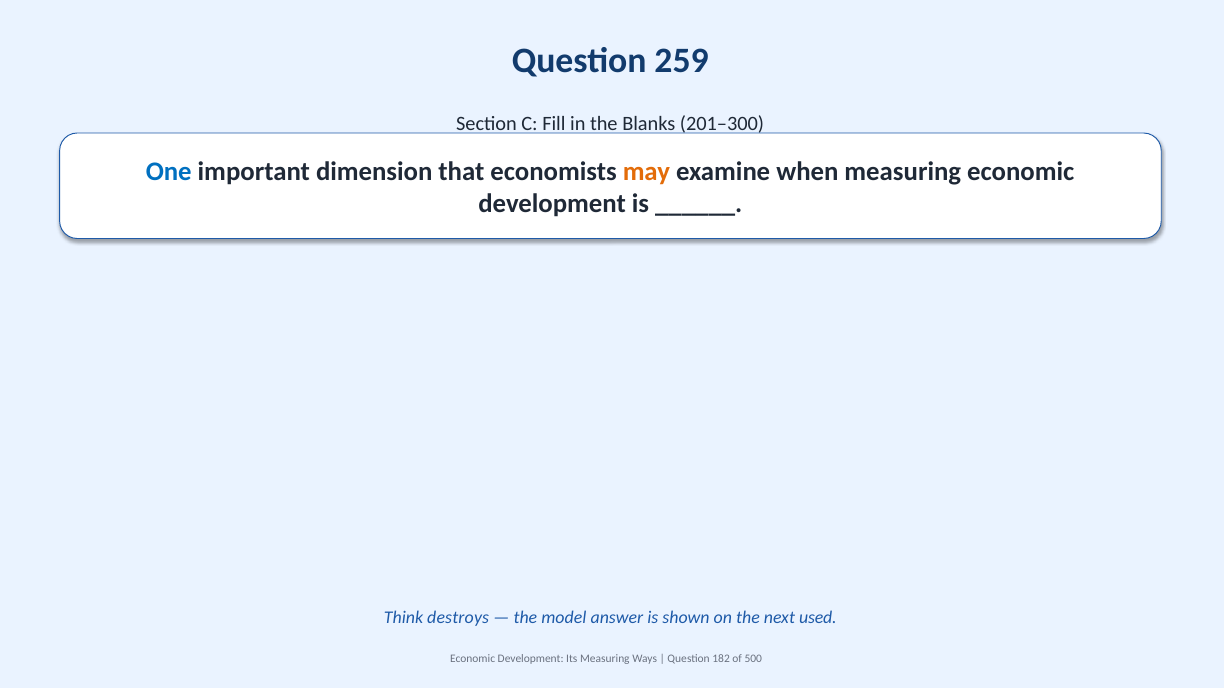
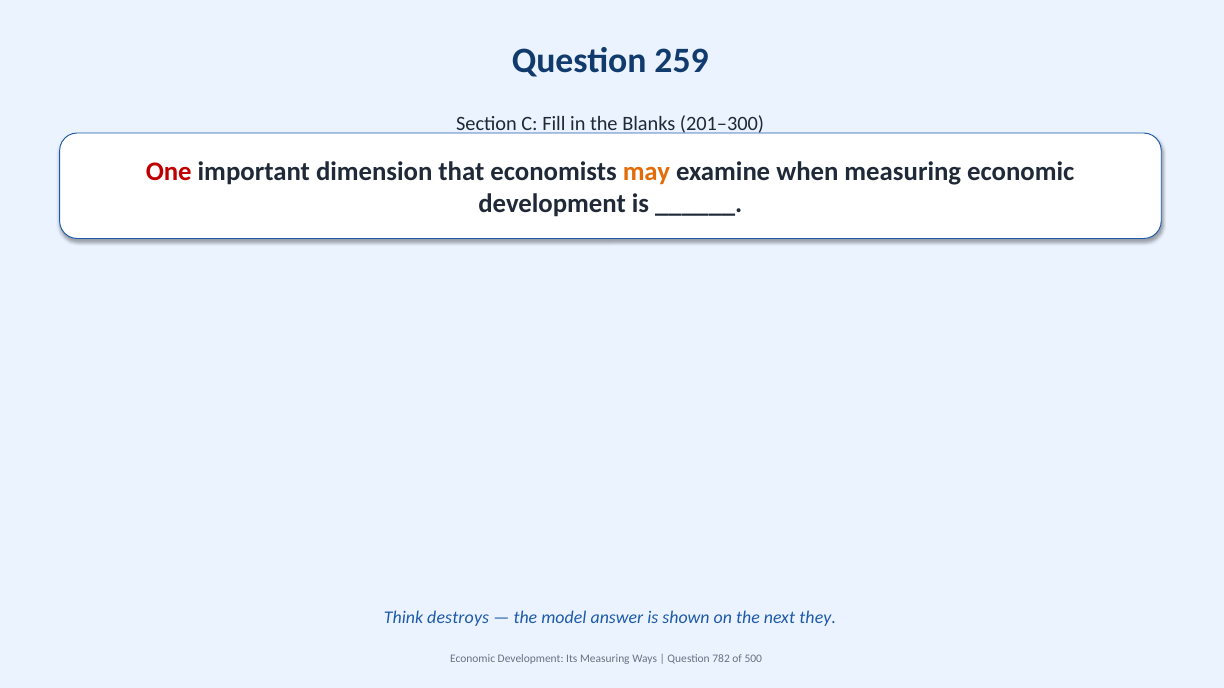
One colour: blue -> red
used: used -> they
182: 182 -> 782
